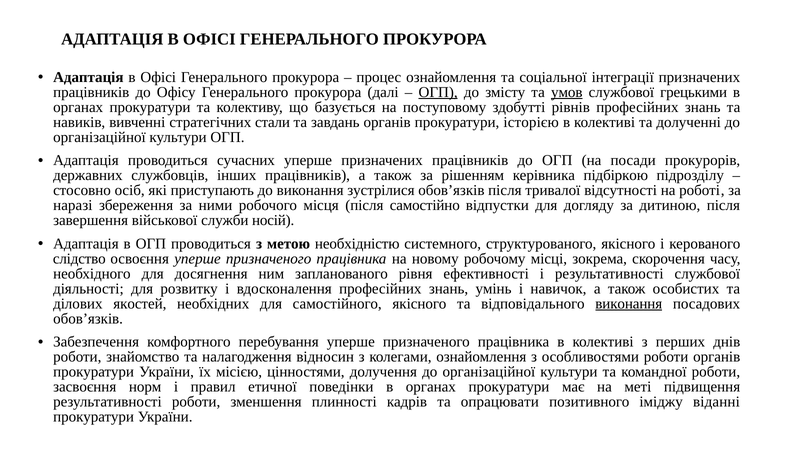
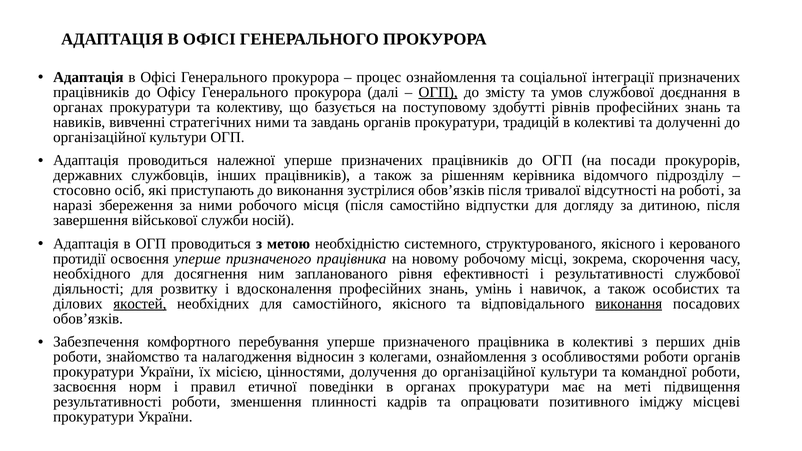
умов underline: present -> none
грецькими: грецькими -> доєднання
стратегічних стали: стали -> ними
історією: історією -> традицій
сучасних: сучасних -> належної
підбіркою: підбіркою -> відомчого
слідство: слідство -> протидії
якостей underline: none -> present
віданні: віданні -> місцеві
